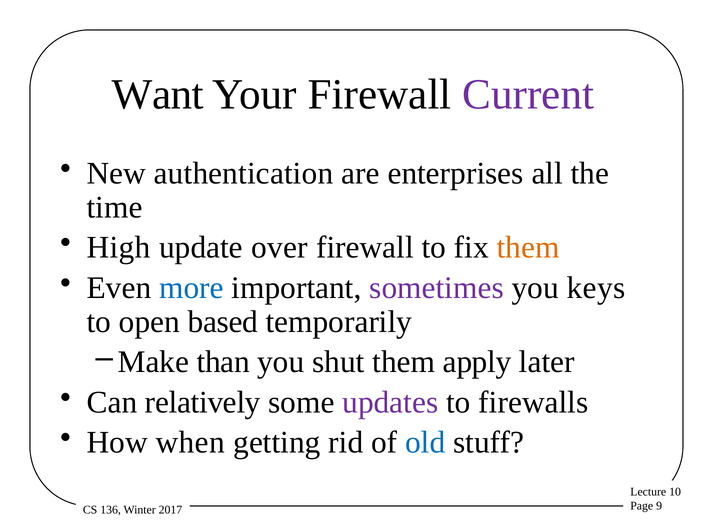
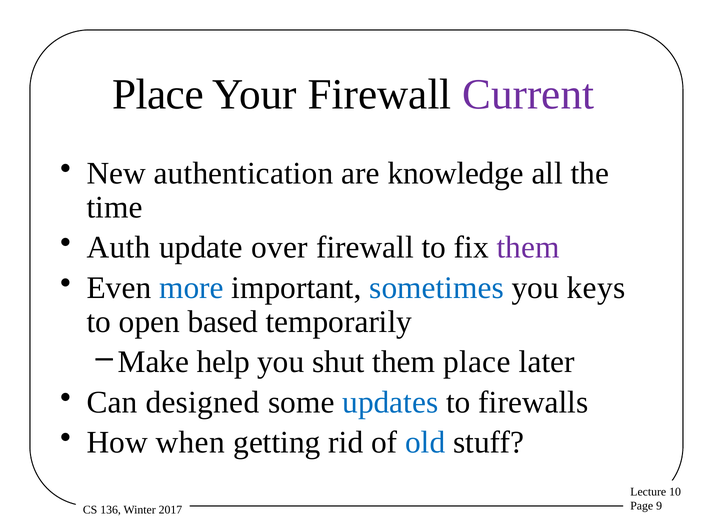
Want at (158, 94): Want -> Place
enterprises: enterprises -> knowledge
High: High -> Auth
them at (528, 248) colour: orange -> purple
sometimes colour: purple -> blue
than: than -> help
them apply: apply -> place
relatively: relatively -> designed
updates colour: purple -> blue
